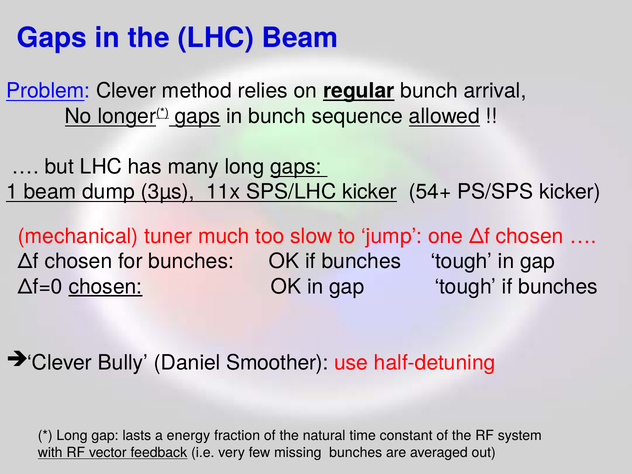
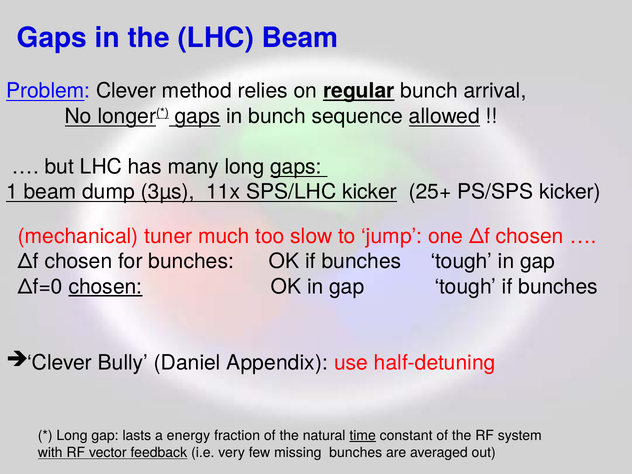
54+: 54+ -> 25+
Smoother: Smoother -> Appendix
time underline: none -> present
